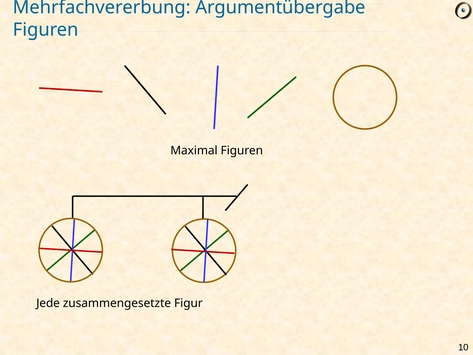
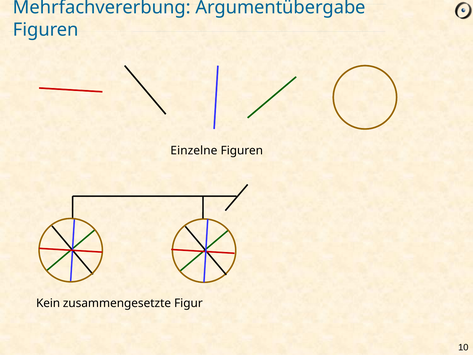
Maximal: Maximal -> Einzelne
Jede: Jede -> Kein
